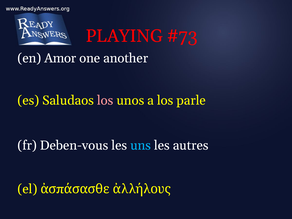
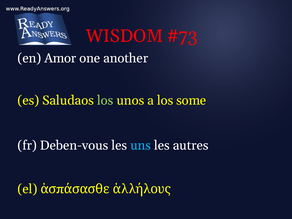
PLAYING: PLAYING -> WISDOM
los at (105, 100) colour: pink -> light green
parle: parle -> some
